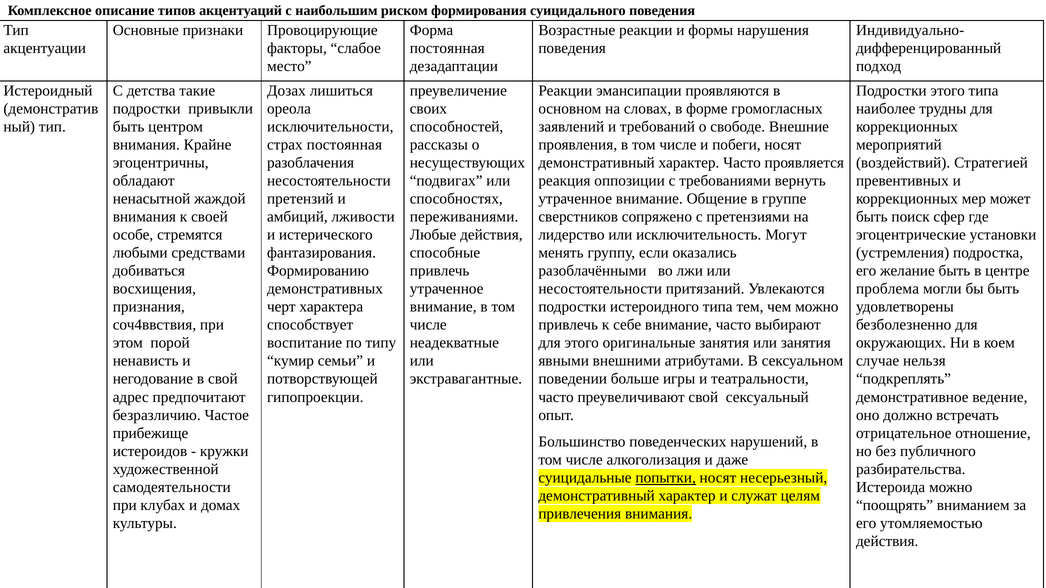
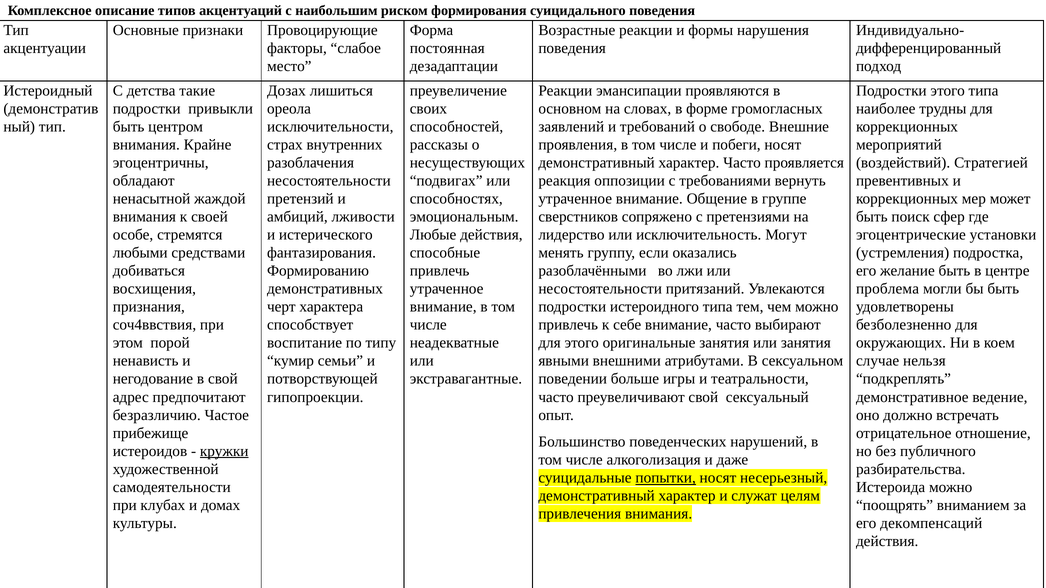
страх постоянная: постоянная -> внутренних
переживаниями: переживаниями -> эмоциональным
кружки underline: none -> present
утомляемостью: утомляемостью -> декомпенсаций
